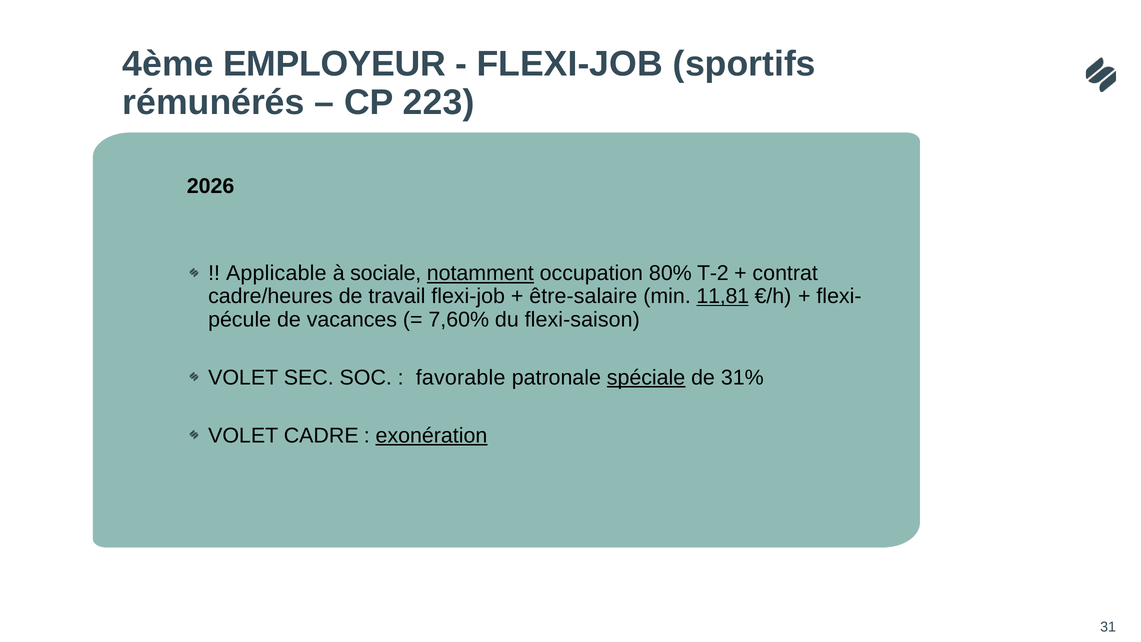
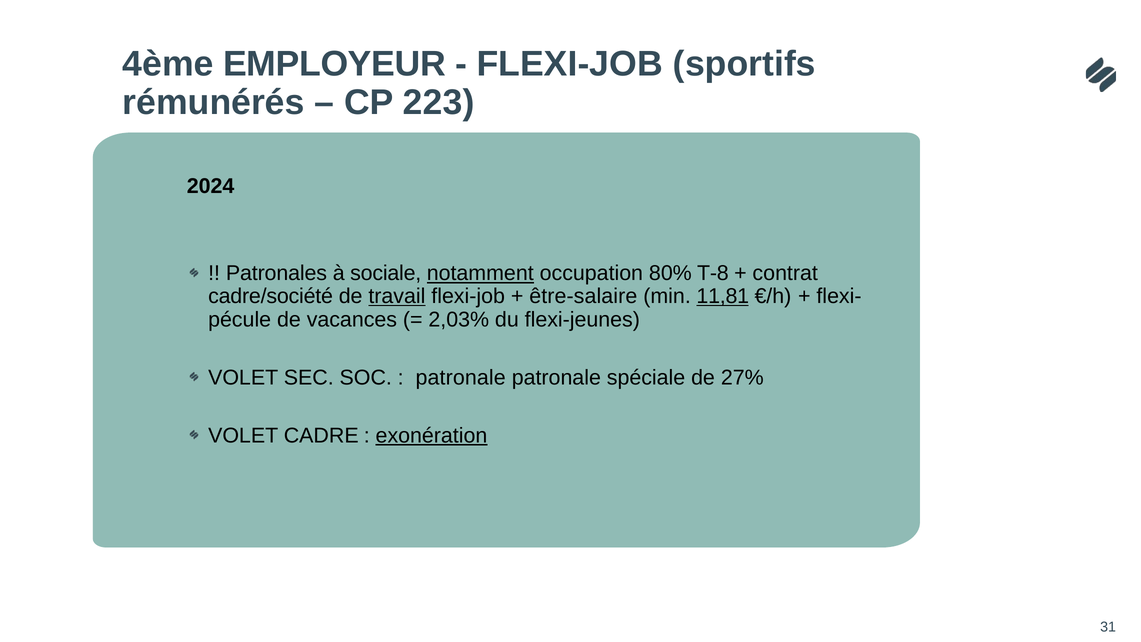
2026: 2026 -> 2024
Applicable: Applicable -> Patronales
T-2: T-2 -> T-8
cadre/heures: cadre/heures -> cadre/société
travail underline: none -> present
7,60%: 7,60% -> 2,03%
flexi-saison: flexi-saison -> flexi-jeunes
favorable at (461, 377): favorable -> patronale
spéciale underline: present -> none
31%: 31% -> 27%
